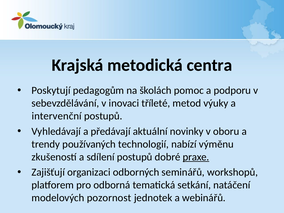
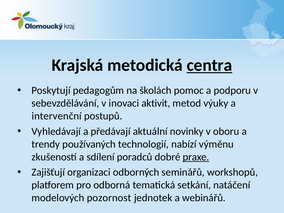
centra underline: none -> present
tříleté: tříleté -> aktivit
sdílení postupů: postupů -> poradců
